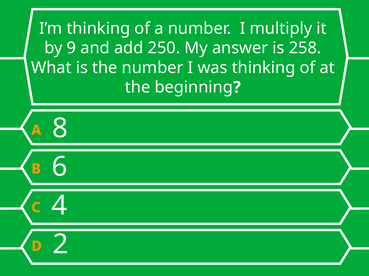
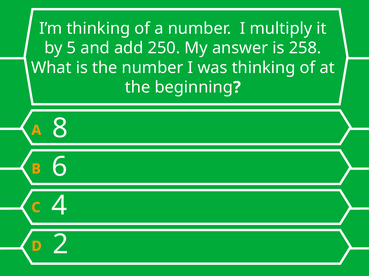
9: 9 -> 5
